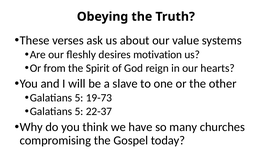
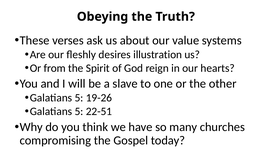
motivation: motivation -> illustration
19-73: 19-73 -> 19-26
22-37: 22-37 -> 22-51
